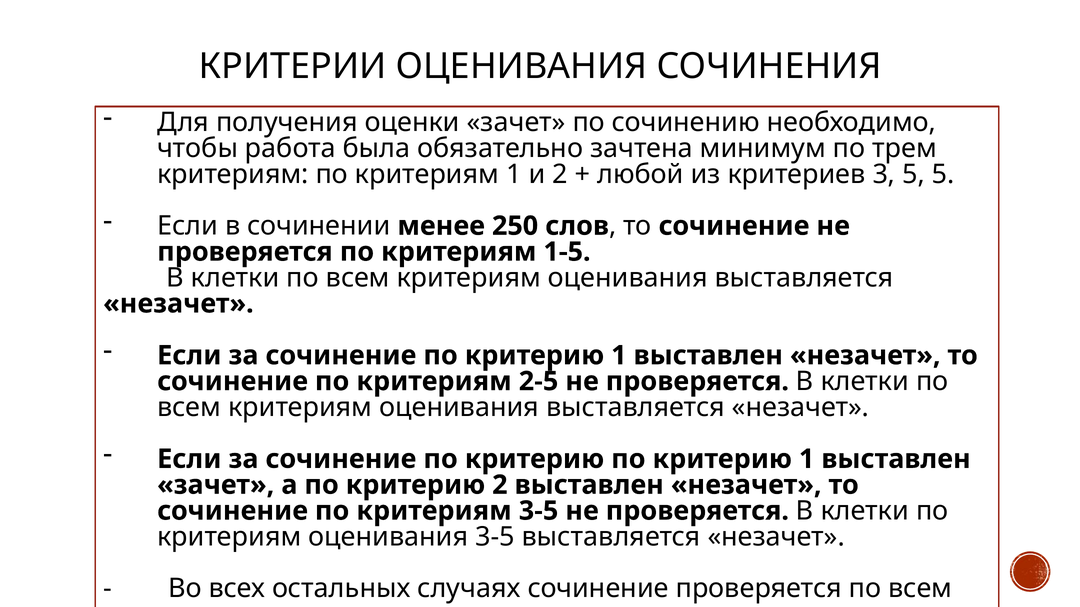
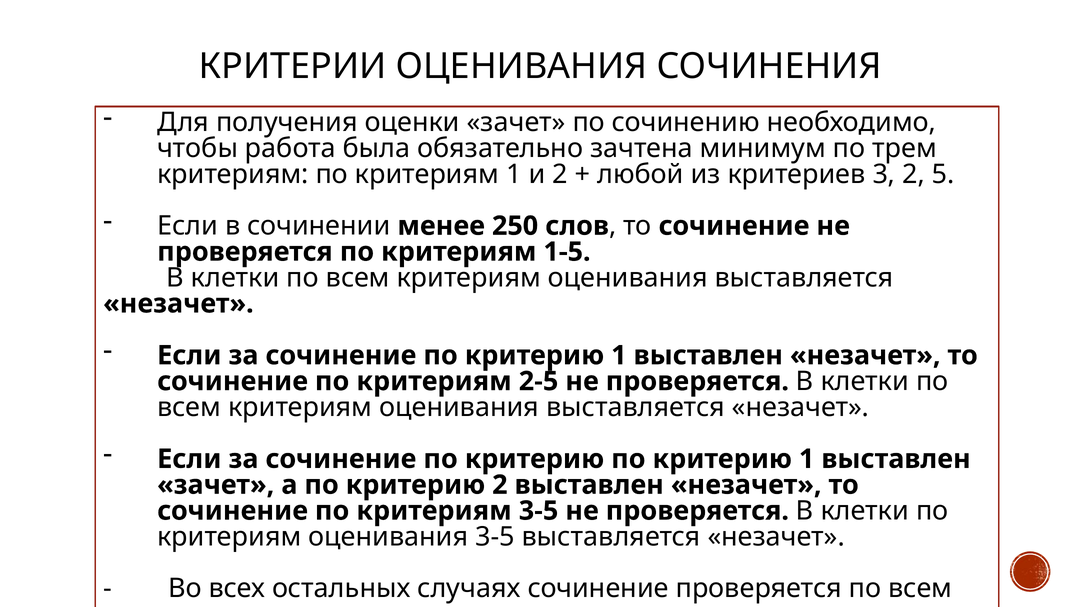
3 5: 5 -> 2
